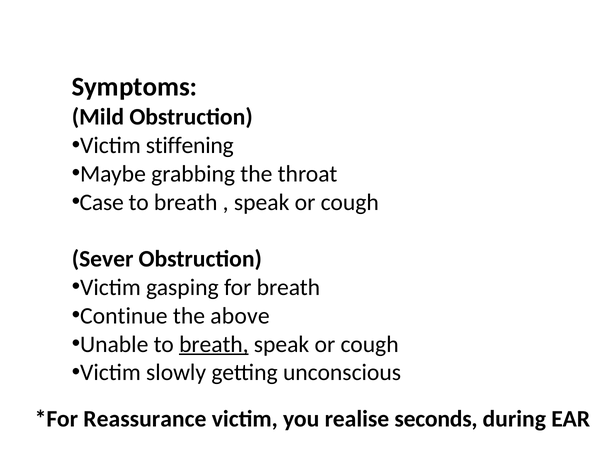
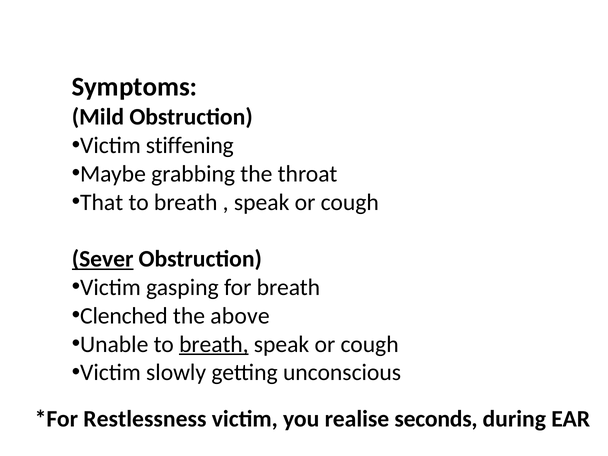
Case: Case -> That
Sever underline: none -> present
Continue: Continue -> Clenched
Reassurance: Reassurance -> Restlessness
